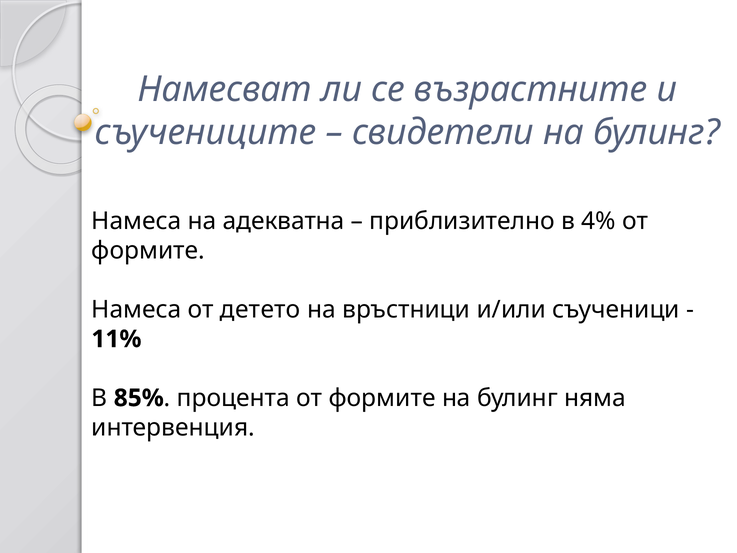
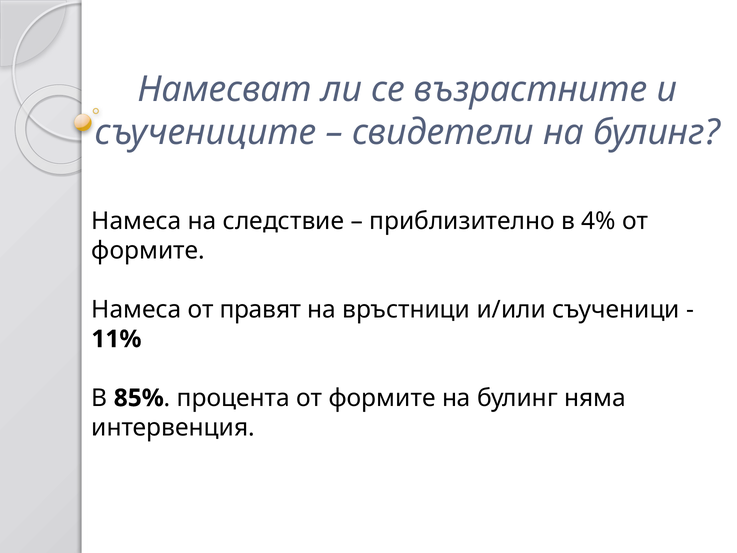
адекватна: адекватна -> следствие
детето: детето -> правят
